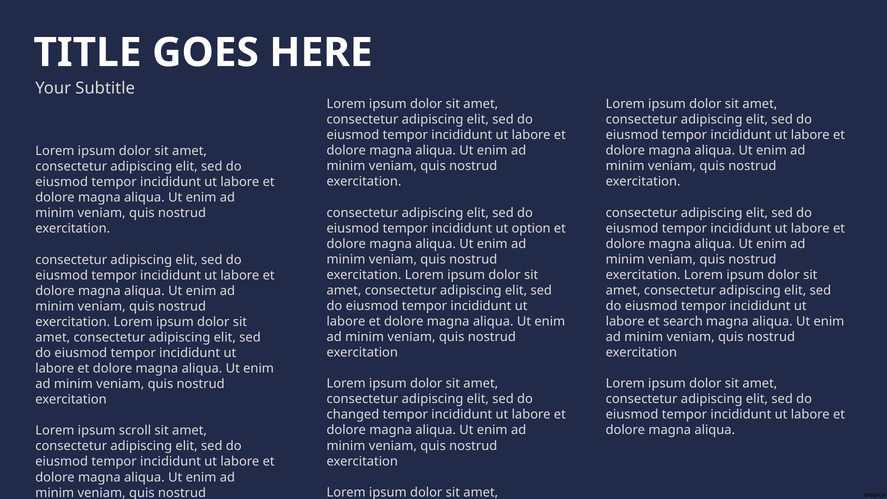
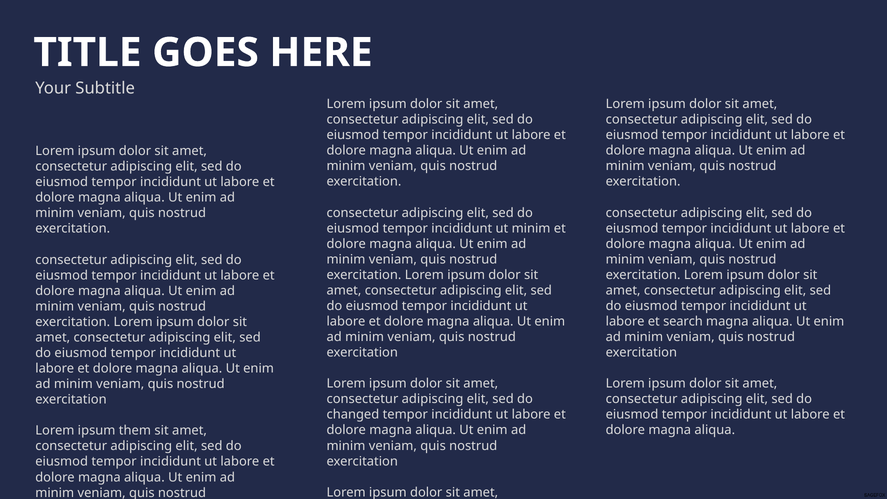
ut option: option -> minim
scroll: scroll -> them
